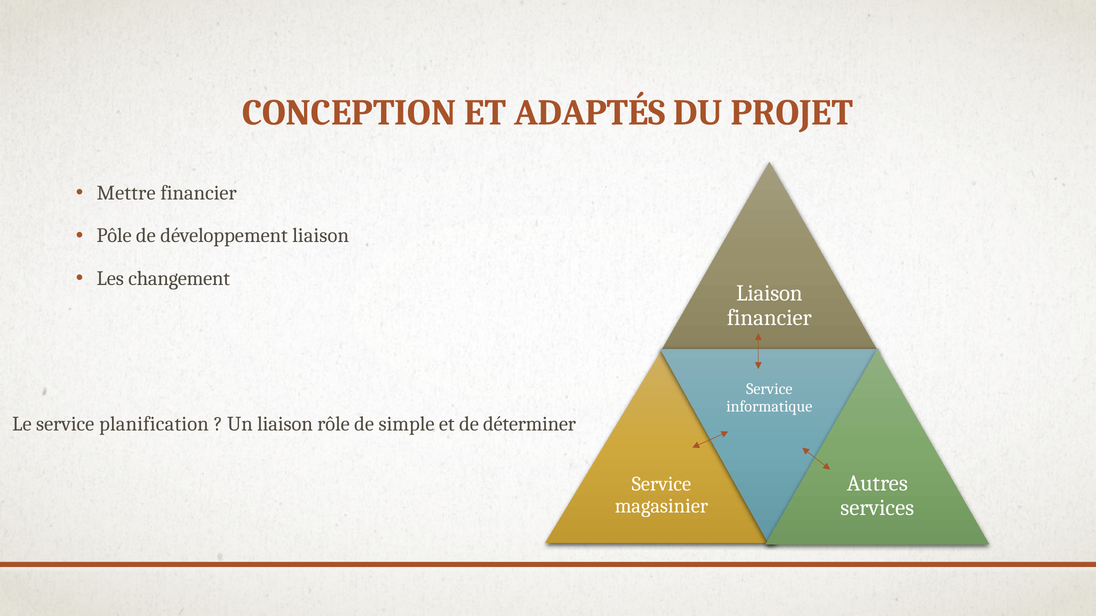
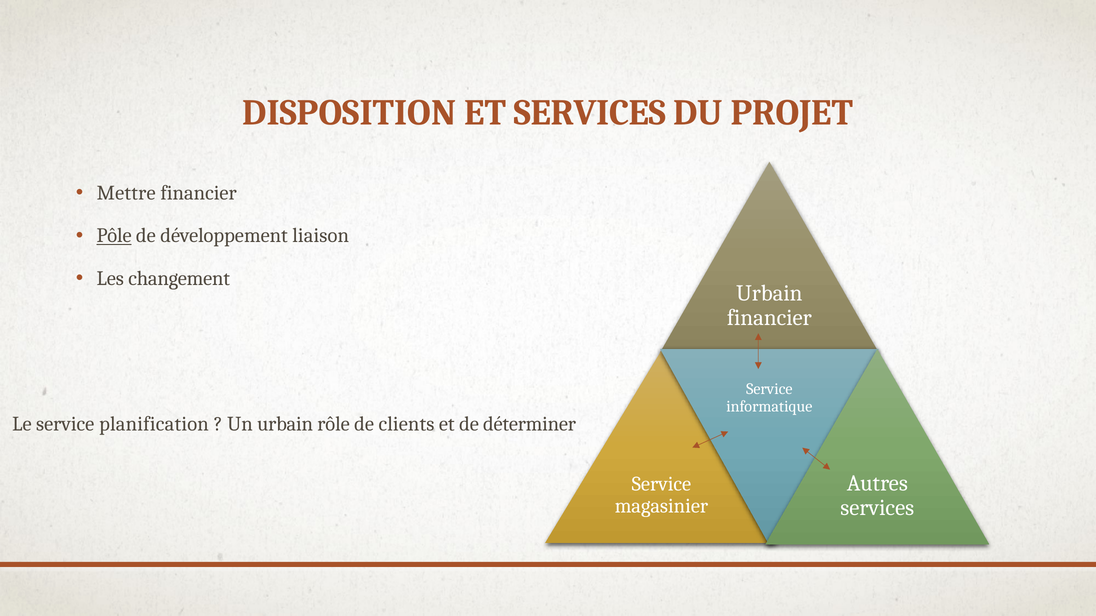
CONCEPTION: CONCEPTION -> DISPOSITION
ET ADAPTÉS: ADAPTÉS -> SERVICES
Pôle underline: none -> present
Liaison at (769, 293): Liaison -> Urbain
Un liaison: liaison -> urbain
simple: simple -> clients
